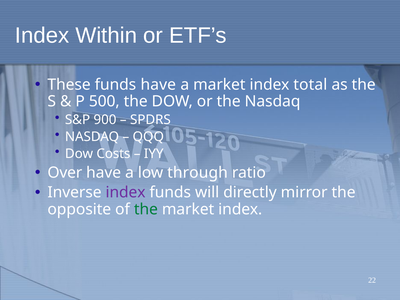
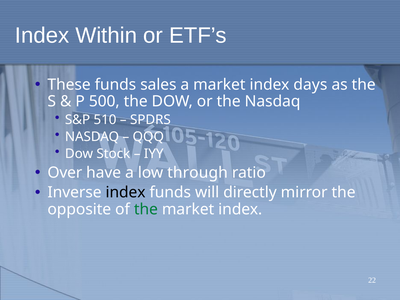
funds have: have -> sales
total: total -> days
900: 900 -> 510
Costs: Costs -> Stock
index at (126, 193) colour: purple -> black
